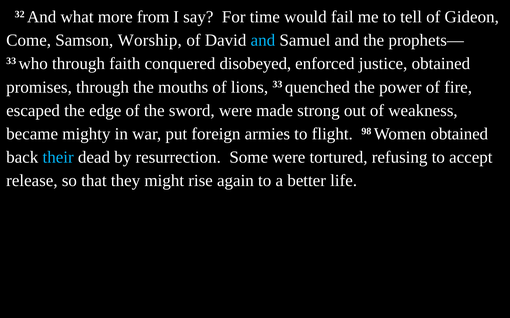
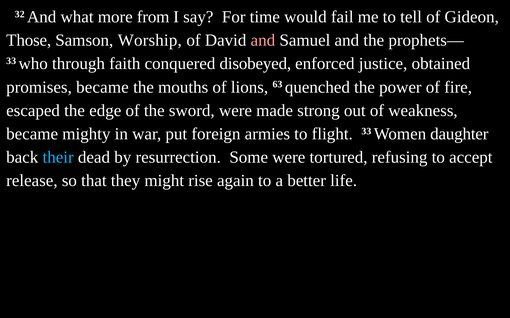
Come: Come -> Those
and at (263, 40) colour: light blue -> pink
promises through: through -> became
lions 33: 33 -> 63
flight 98: 98 -> 33
Women obtained: obtained -> daughter
